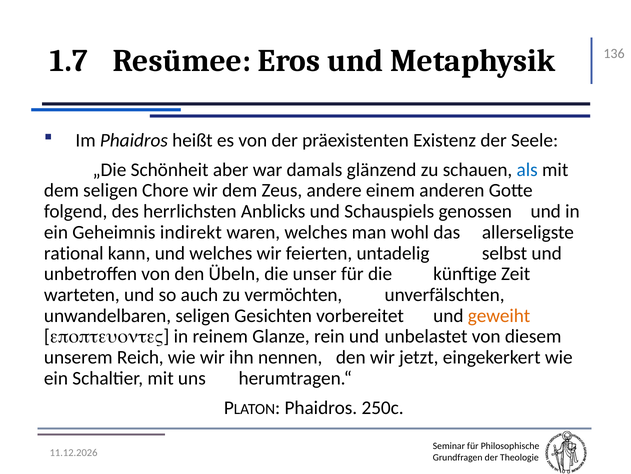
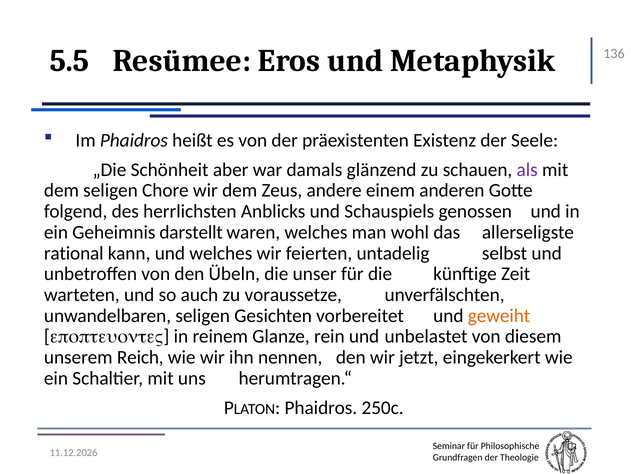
1.7: 1.7 -> 5.5
als colour: blue -> purple
indirekt: indirekt -> darstellt
vermöchten: vermöchten -> voraussetze
